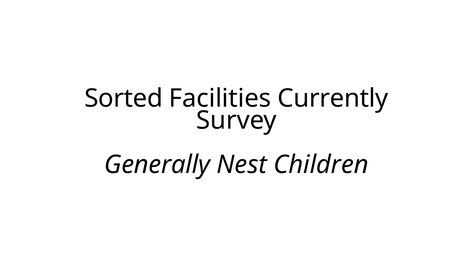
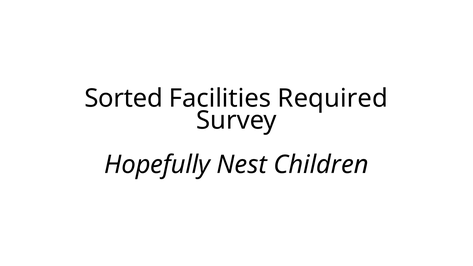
Currently: Currently -> Required
Generally: Generally -> Hopefully
